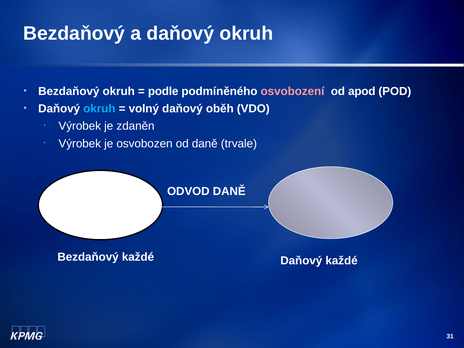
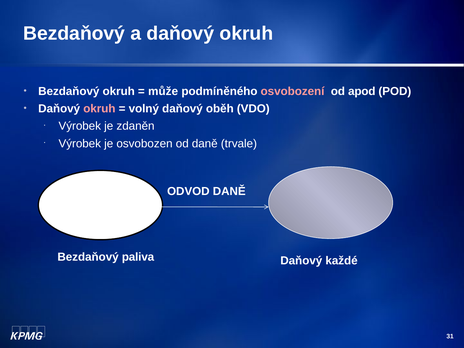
podle: podle -> může
okruh at (99, 109) colour: light blue -> pink
Bezdaňový každé: každé -> paliva
